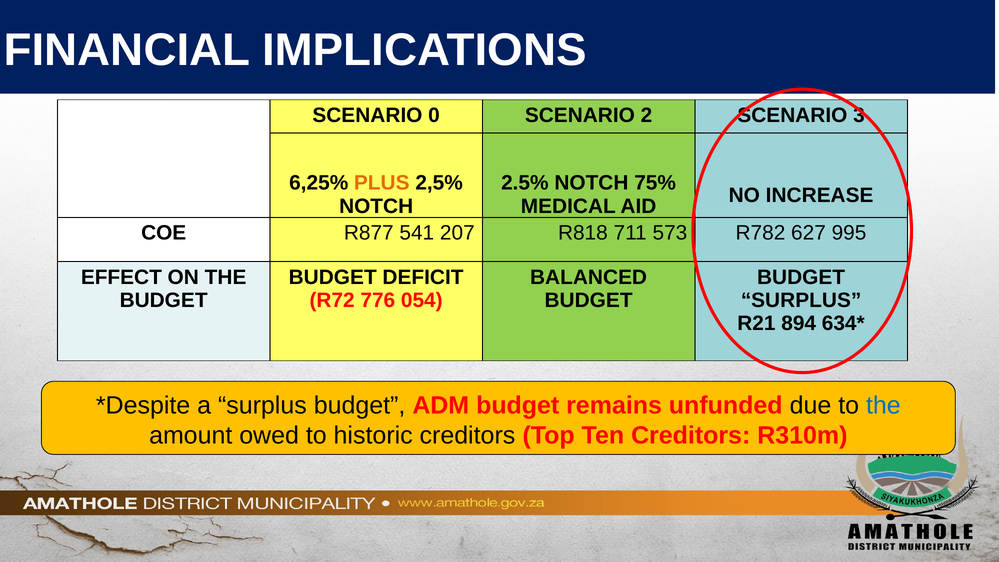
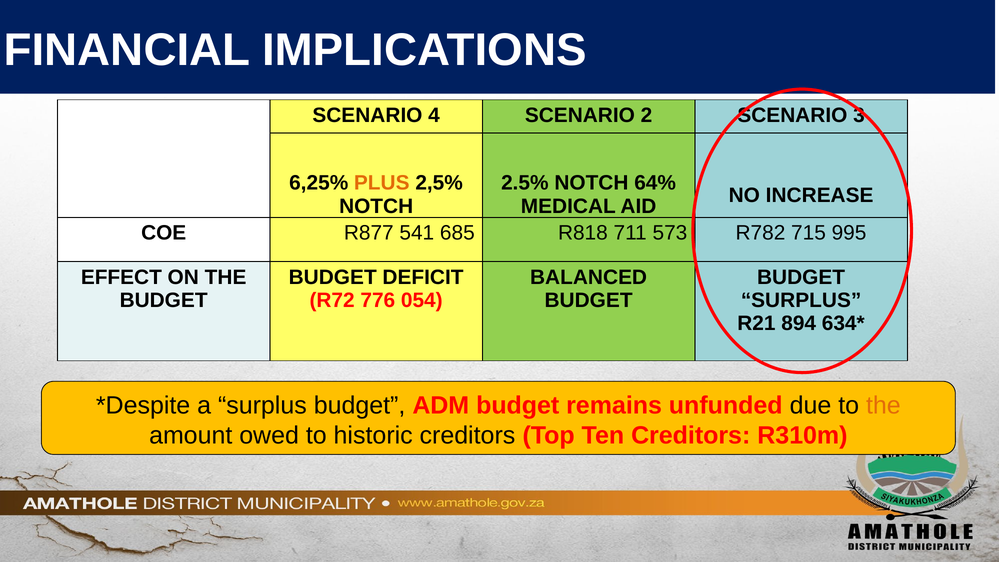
0: 0 -> 4
75%: 75% -> 64%
207: 207 -> 685
627: 627 -> 715
the at (883, 405) colour: blue -> orange
